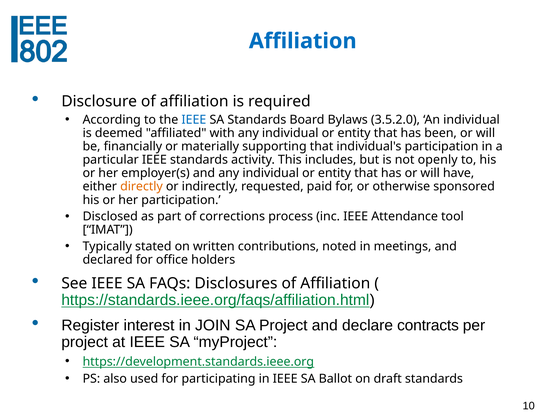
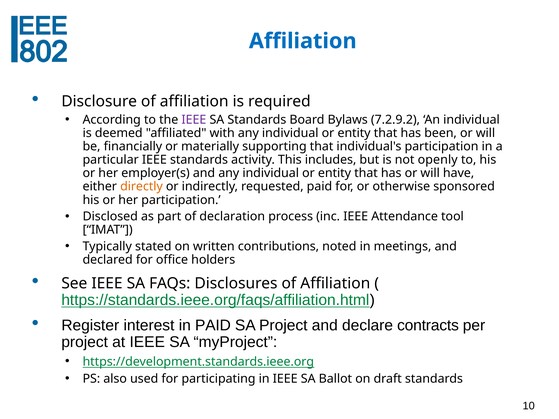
IEEE at (194, 120) colour: blue -> purple
3.5.2.0: 3.5.2.0 -> 7.2.9.2
corrections: corrections -> declaration
in JOIN: JOIN -> PAID
